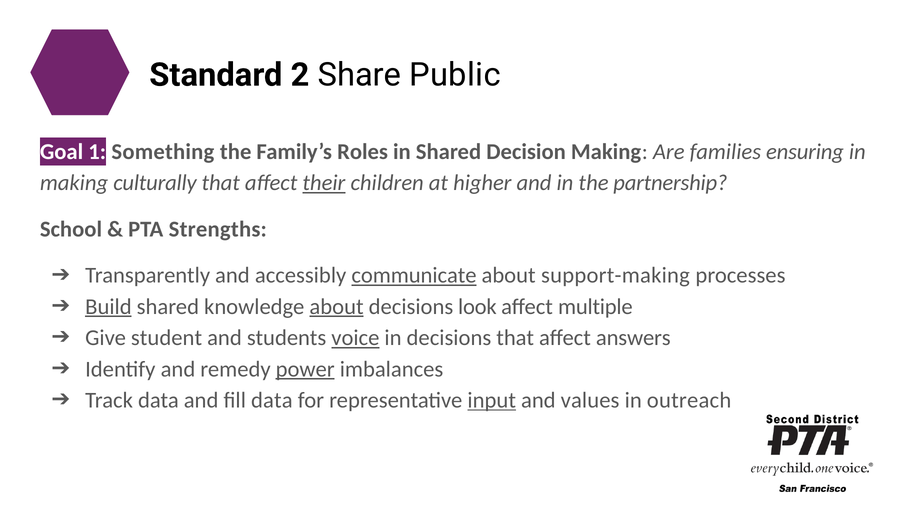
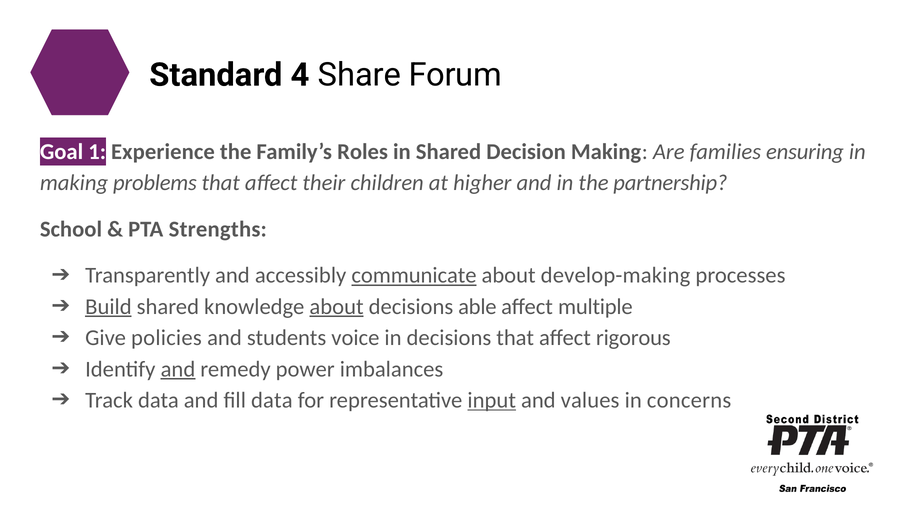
2: 2 -> 4
Public: Public -> Forum
Something: Something -> Experience
culturally: culturally -> problems
their underline: present -> none
support-making: support-making -> develop-making
look: look -> able
student: student -> policies
voice underline: present -> none
answers: answers -> rigorous
and at (178, 370) underline: none -> present
power underline: present -> none
outreach: outreach -> concerns
